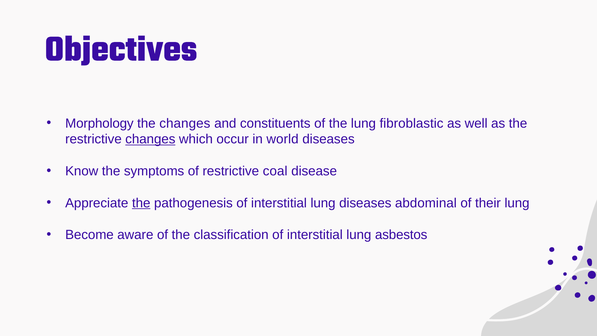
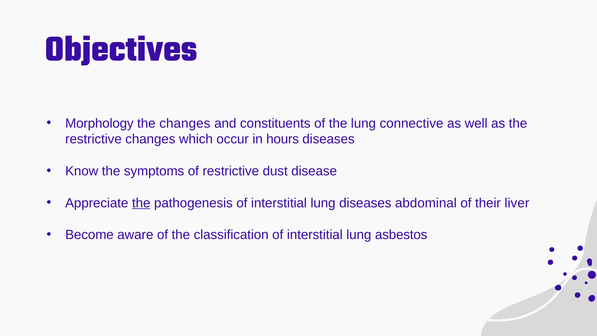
fibroblastic: fibroblastic -> connective
changes at (150, 139) underline: present -> none
world: world -> hours
coal: coal -> dust
their lung: lung -> liver
